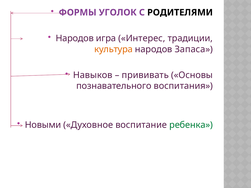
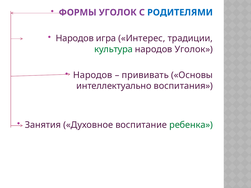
РОДИТЕЛЯМИ colour: black -> blue
культура colour: orange -> green
народов Запаса: Запаса -> Уголок
Навыков at (93, 75): Навыков -> Народов
познавательного: познавательного -> интеллектуально
Новыми: Новыми -> Занятия
